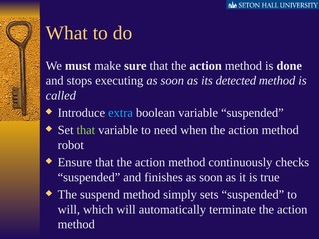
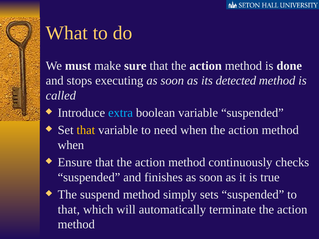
that at (86, 130) colour: light green -> yellow
robot at (71, 145): robot -> when
will at (69, 210): will -> that
